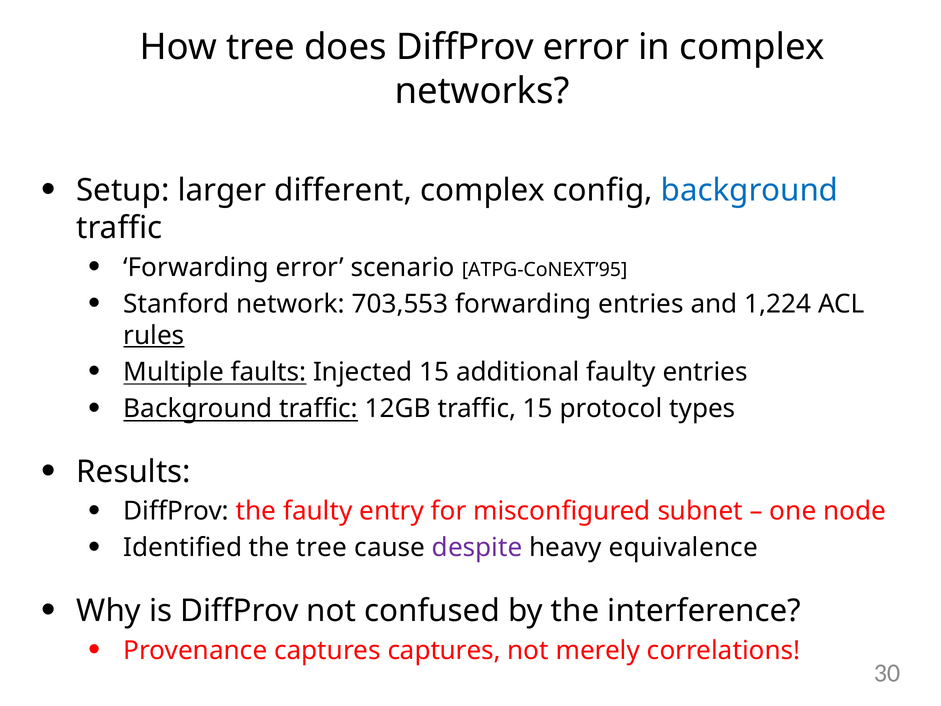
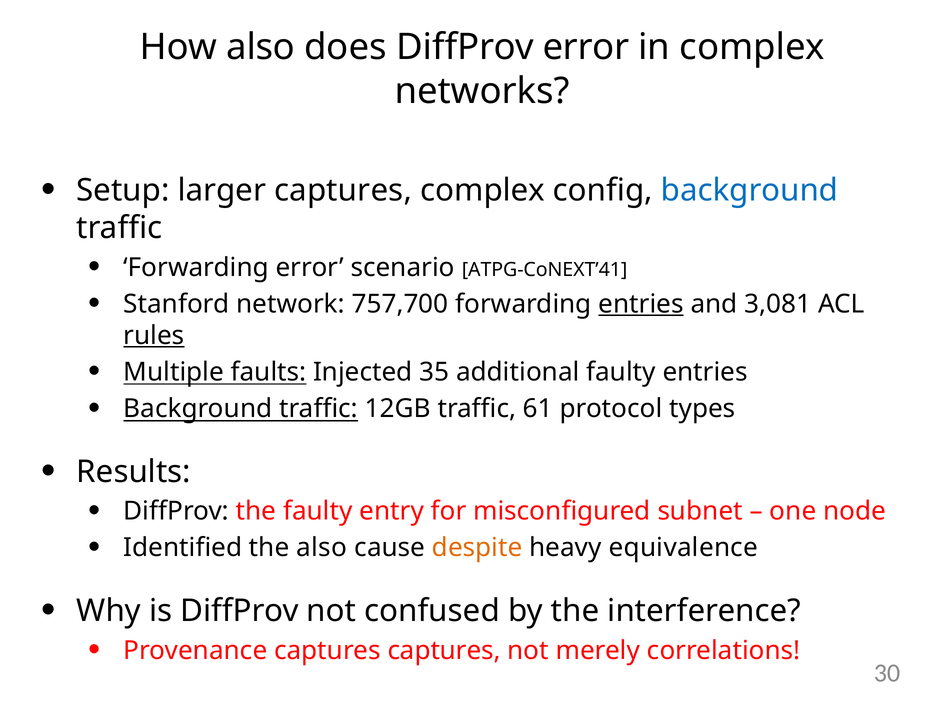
How tree: tree -> also
larger different: different -> captures
ATPG-CoNEXT’95: ATPG-CoNEXT’95 -> ATPG-CoNEXT’41
703,553: 703,553 -> 757,700
entries at (641, 304) underline: none -> present
1,224: 1,224 -> 3,081
Injected 15: 15 -> 35
traffic 15: 15 -> 61
the tree: tree -> also
despite colour: purple -> orange
